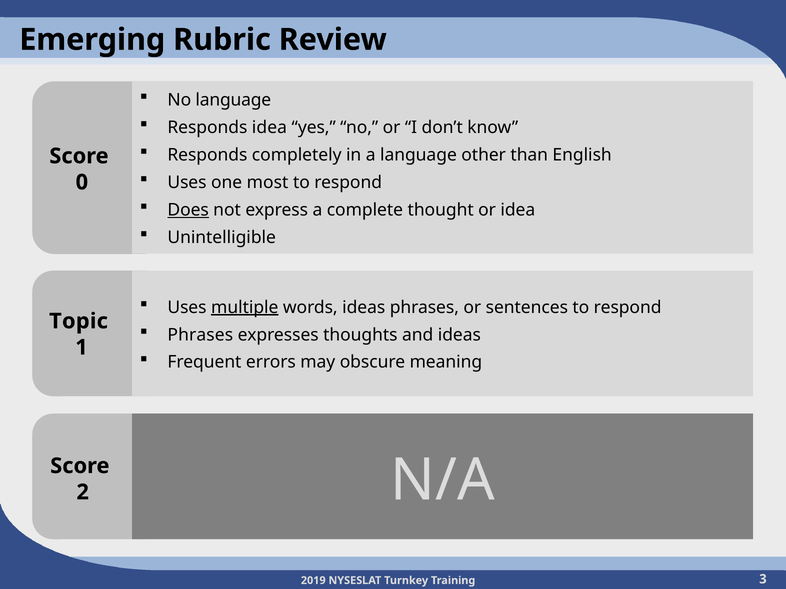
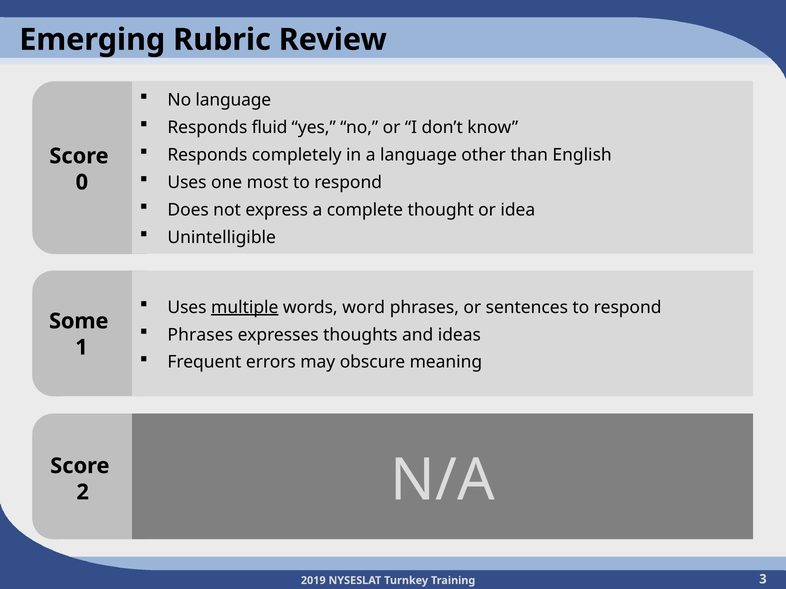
Responds idea: idea -> fluid
Does underline: present -> none
words ideas: ideas -> word
Topic: Topic -> Some
